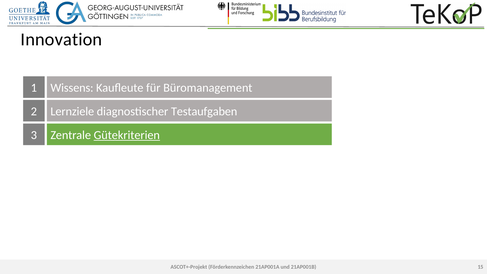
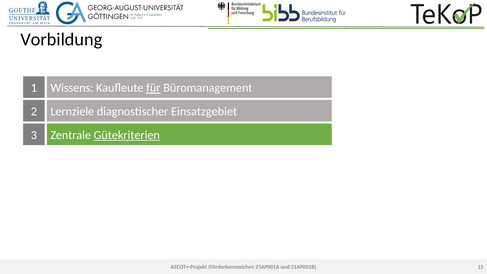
Innovation: Innovation -> Vorbildung
für underline: none -> present
Testaufgaben: Testaufgaben -> Einsatzgebiet
